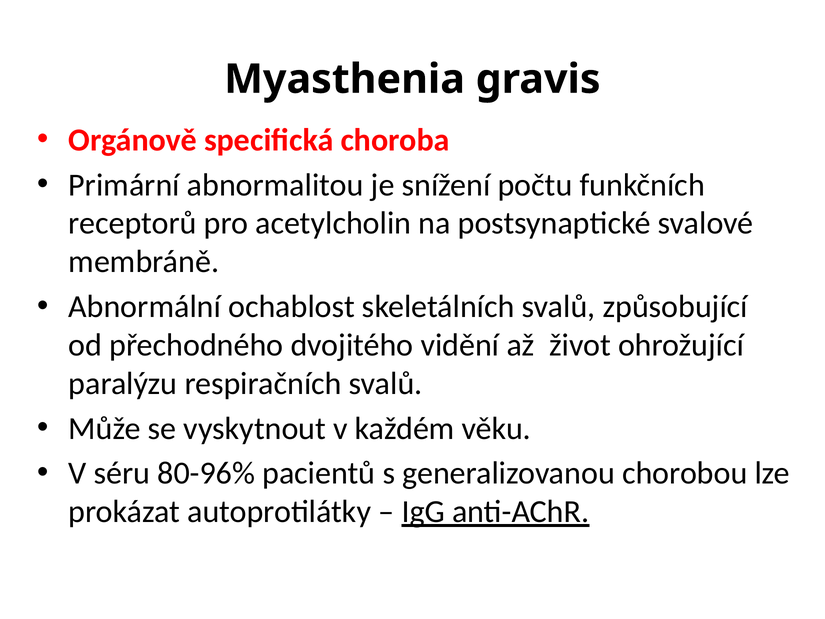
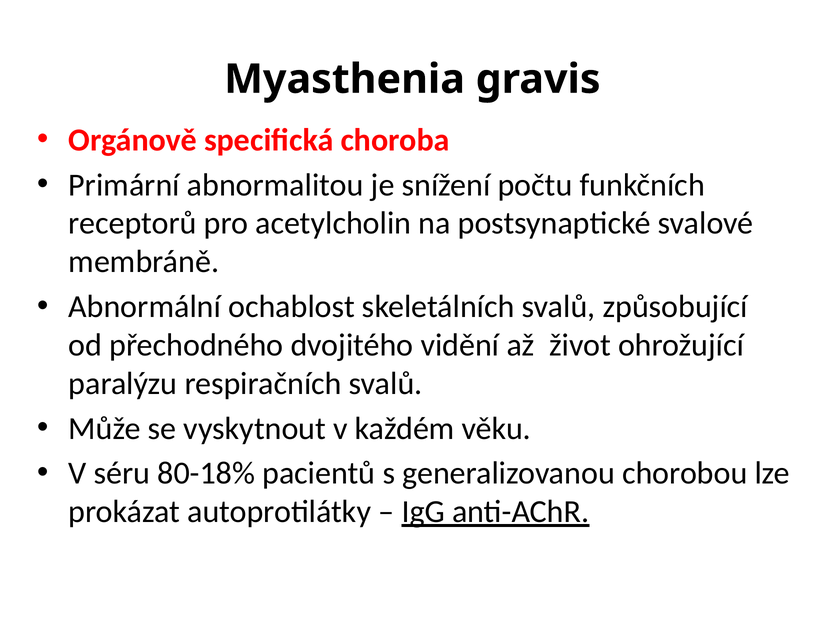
80-96%: 80-96% -> 80-18%
